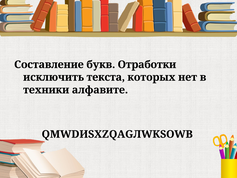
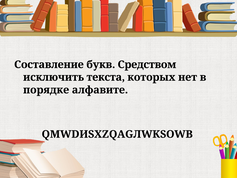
Отработки: Отработки -> Средством
техники: техники -> порядке
